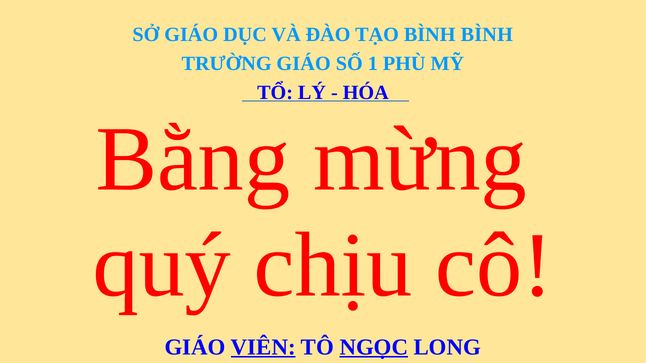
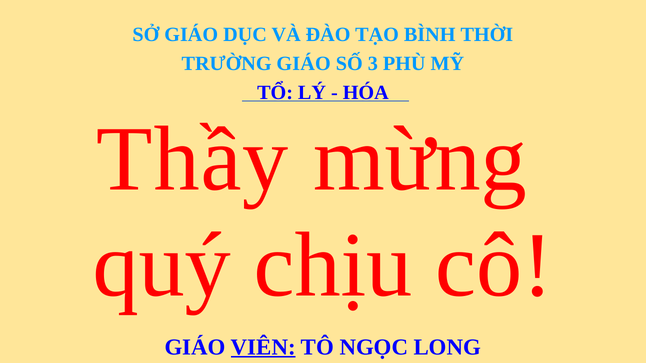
BÌNH BÌNH: BÌNH -> THỜI
1: 1 -> 3
Bằng: Bằng -> Thầy
NGỌC underline: present -> none
